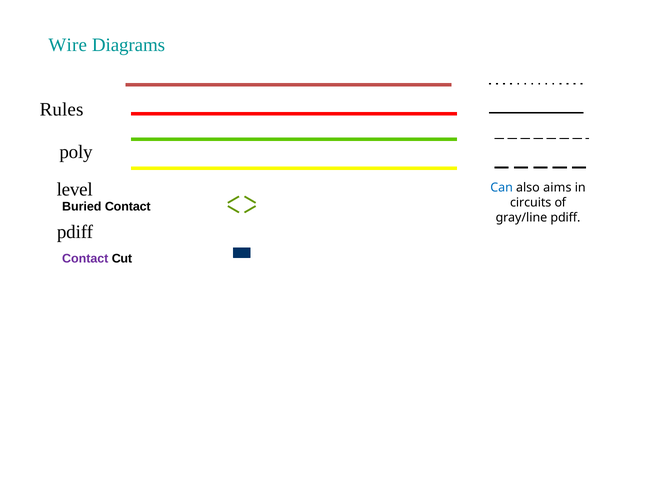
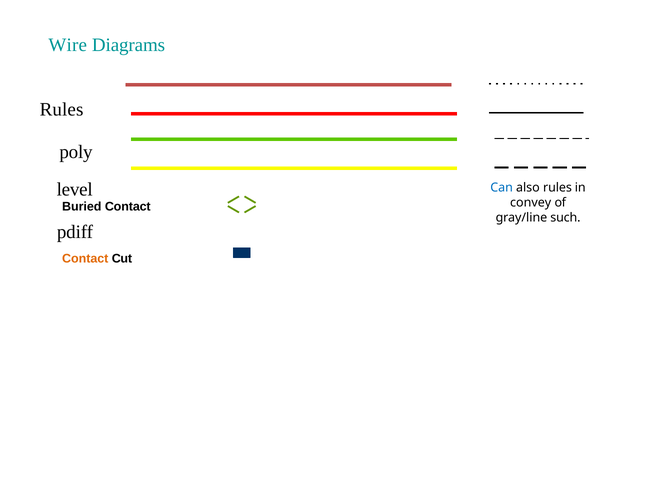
also aims: aims -> rules
circuits: circuits -> convey
gray/line pdiff: pdiff -> such
Contact at (85, 259) colour: purple -> orange
